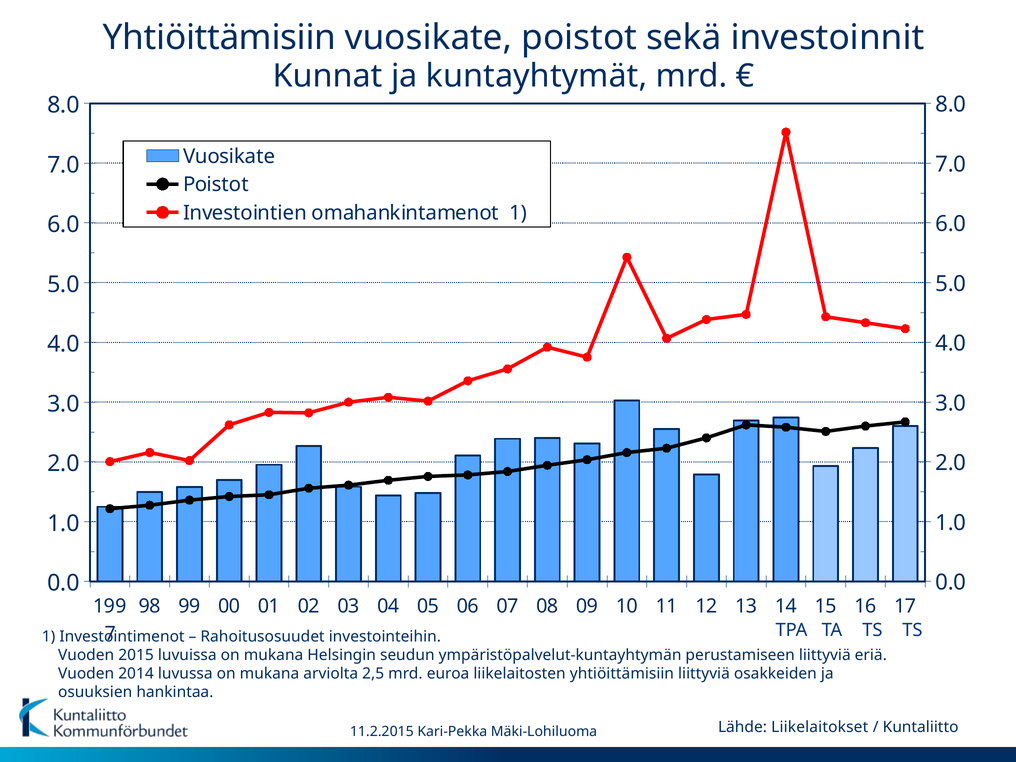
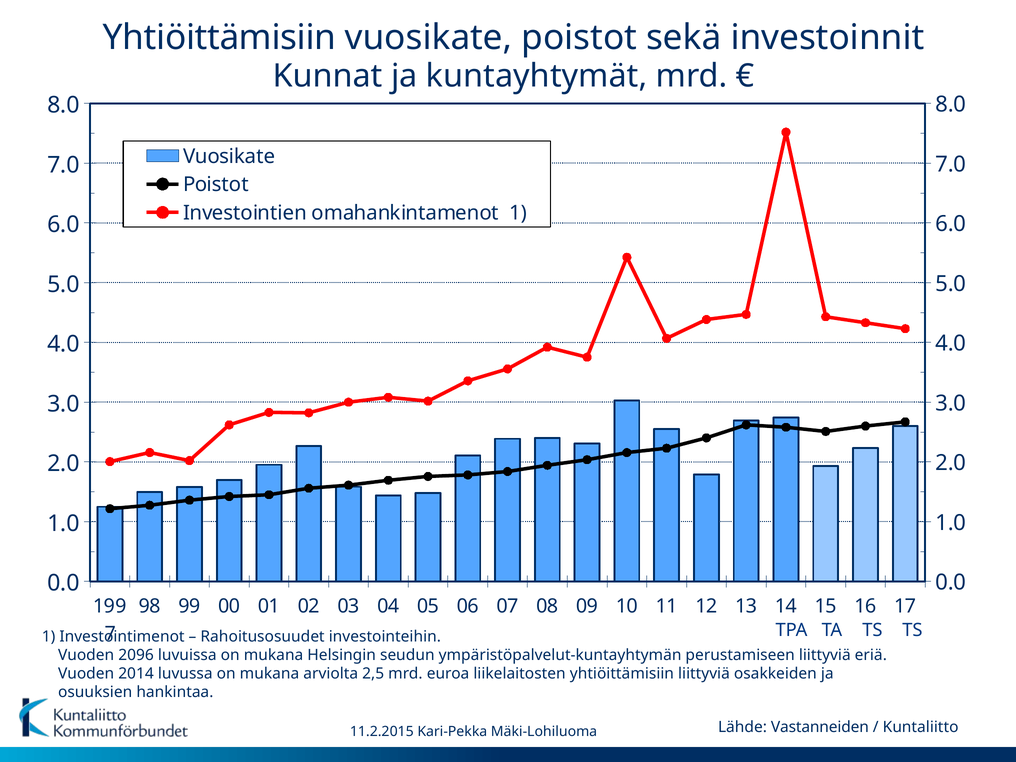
2015: 2015 -> 2096
Liikelaitokset: Liikelaitokset -> Vastanneiden
